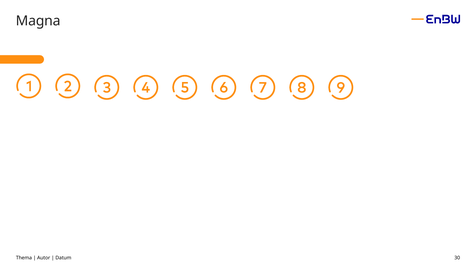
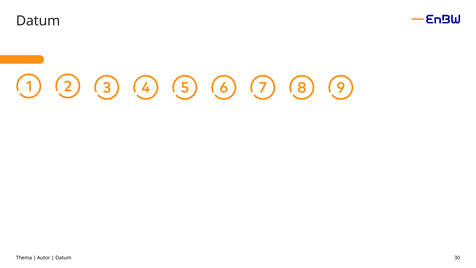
Magna at (38, 21): Magna -> Datum
